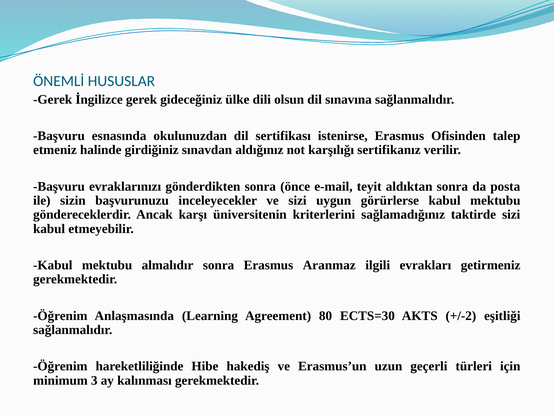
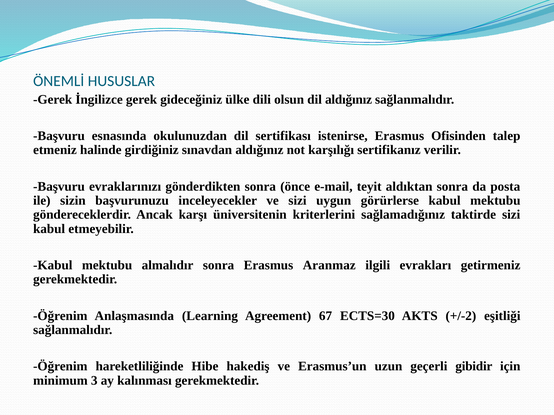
dil sınavına: sınavına -> aldığınız
80: 80 -> 67
türleri: türleri -> gibidir
